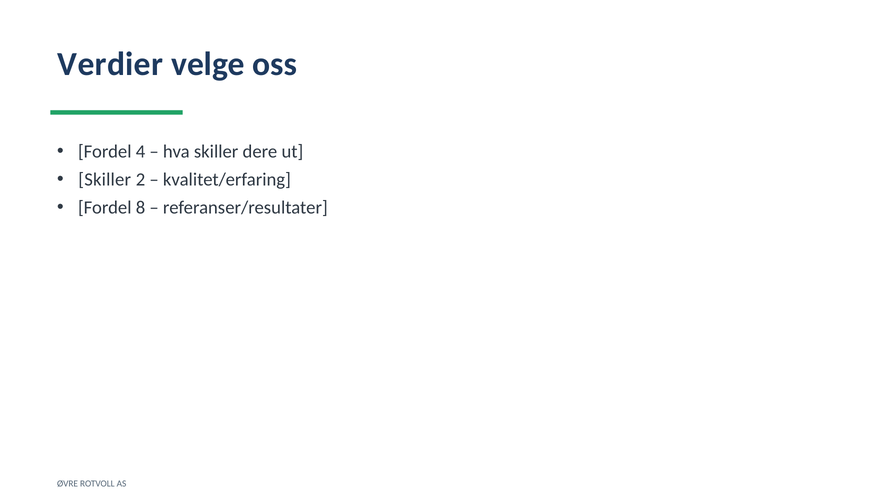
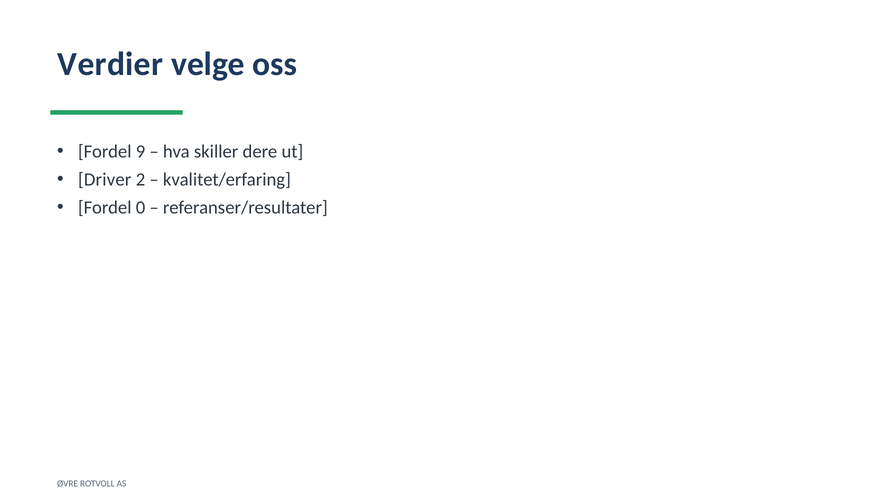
4: 4 -> 9
Skiller at (105, 180): Skiller -> Driver
8: 8 -> 0
